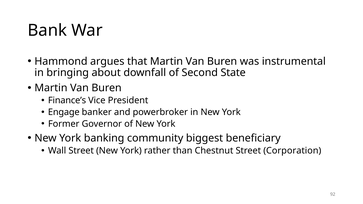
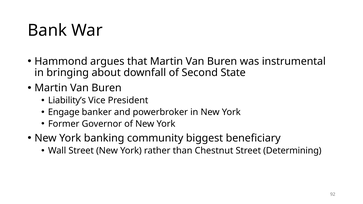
Finance’s: Finance’s -> Liability’s
Corporation: Corporation -> Determining
